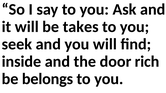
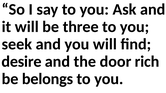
takes: takes -> three
inside: inside -> desire
